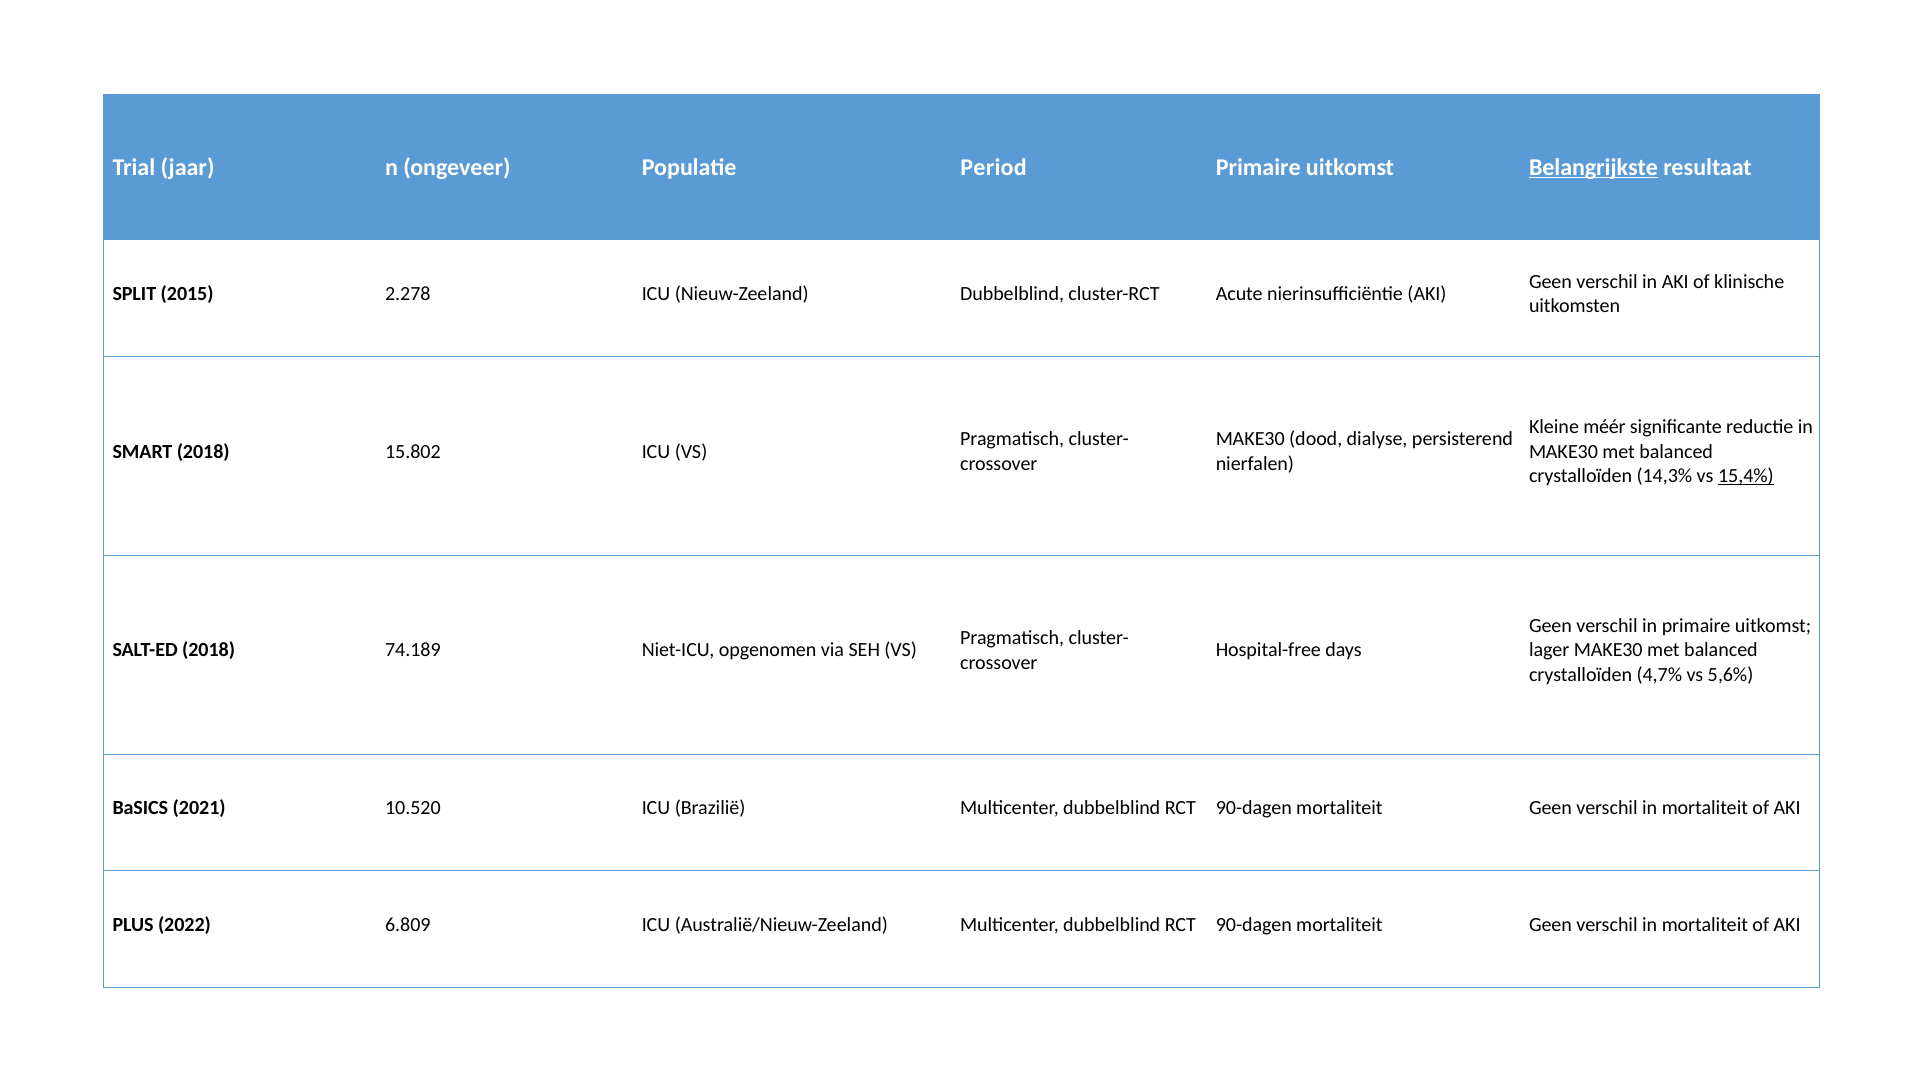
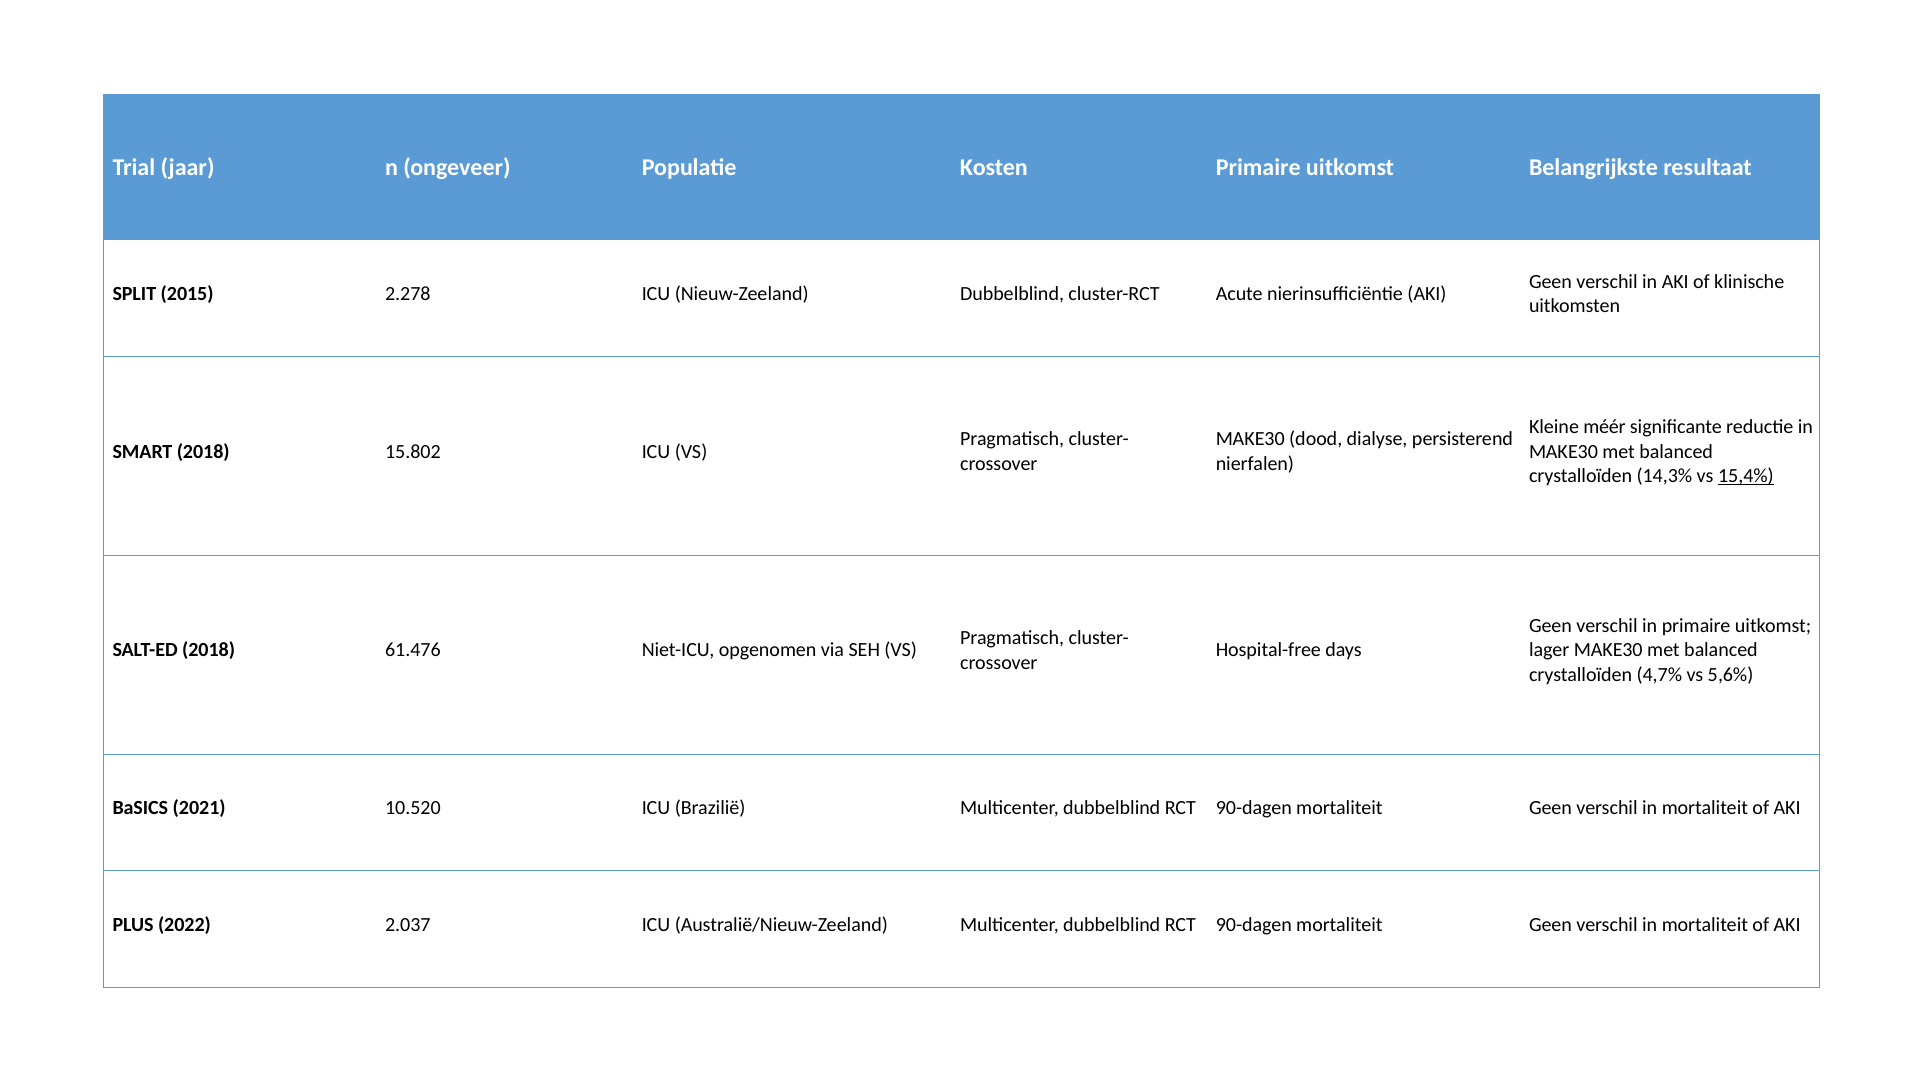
Period: Period -> Kosten
Belangrijkste underline: present -> none
74.189: 74.189 -> 61.476
6.809: 6.809 -> 2.037
